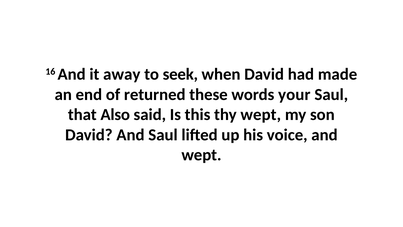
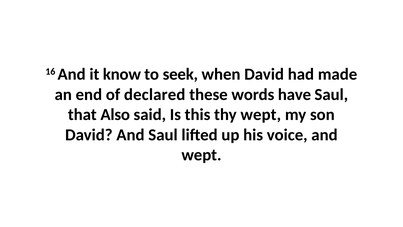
away: away -> know
returned: returned -> declared
your: your -> have
